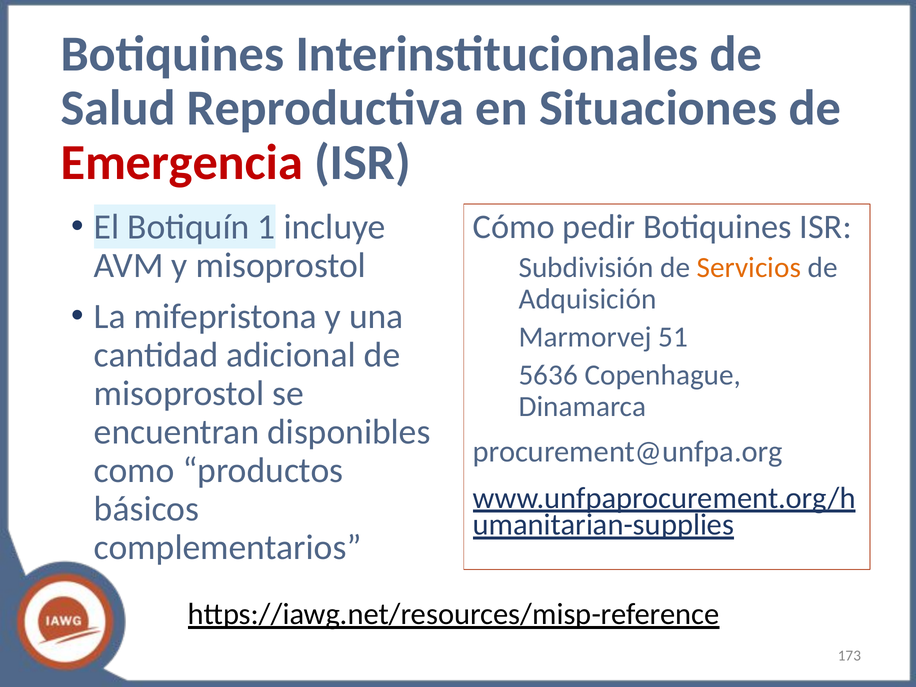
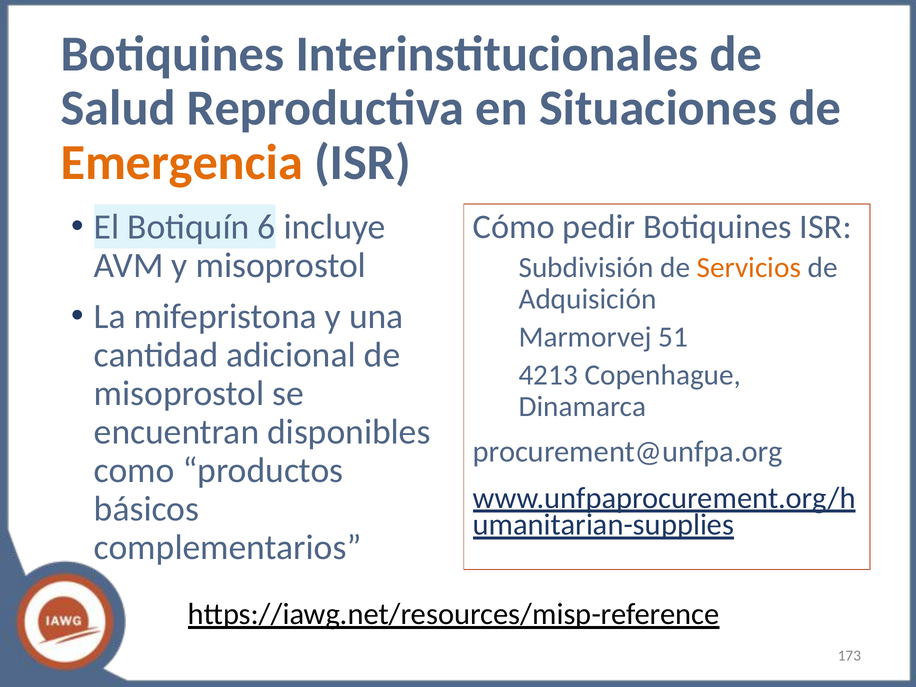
Emergencia colour: red -> orange
1: 1 -> 6
5636: 5636 -> 4213
